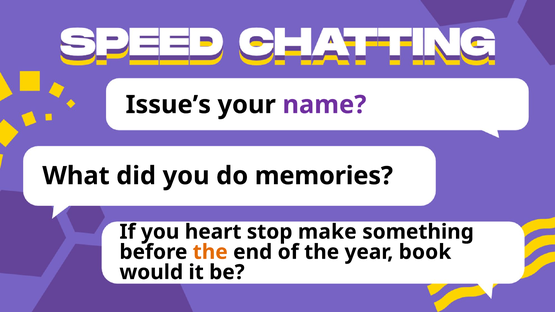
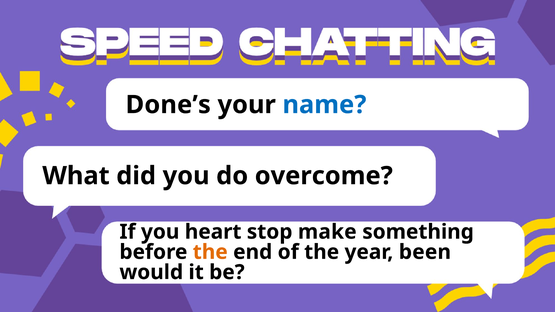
Issue’s: Issue’s -> Done’s
name colour: purple -> blue
memories: memories -> overcome
book: book -> been
